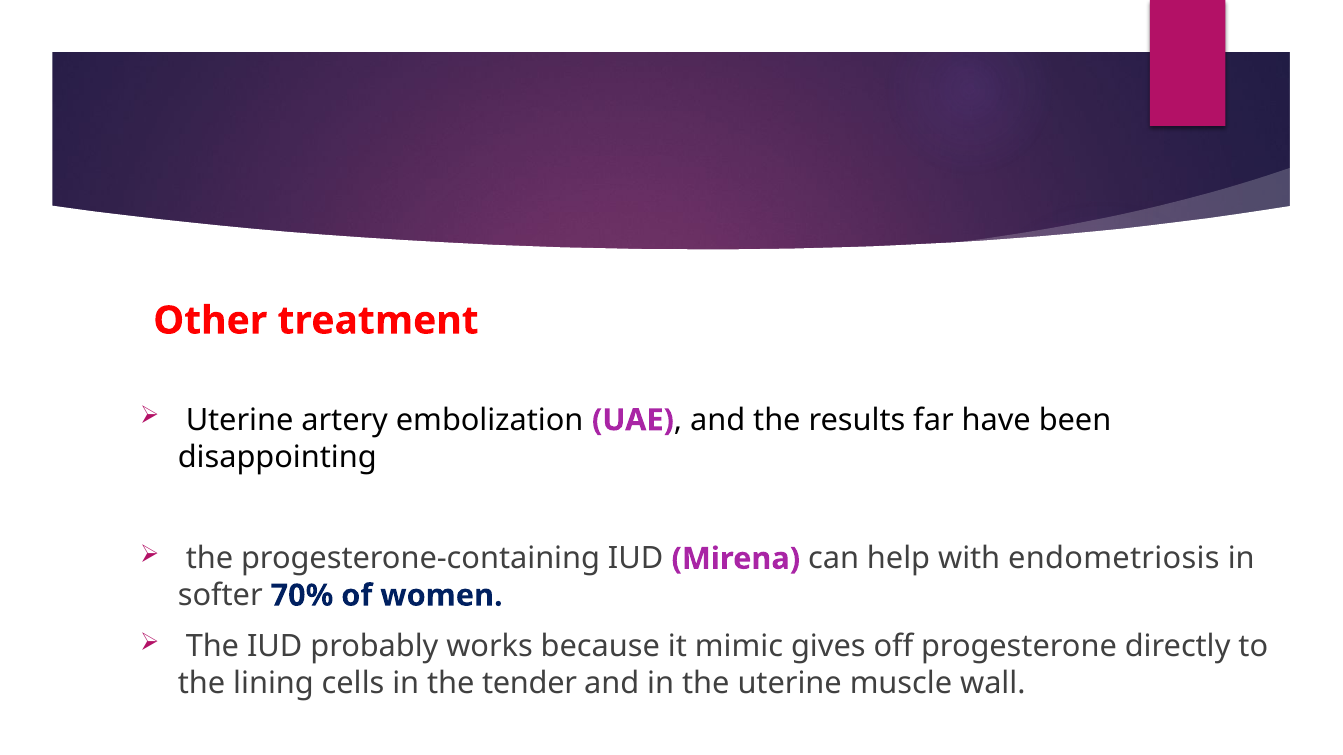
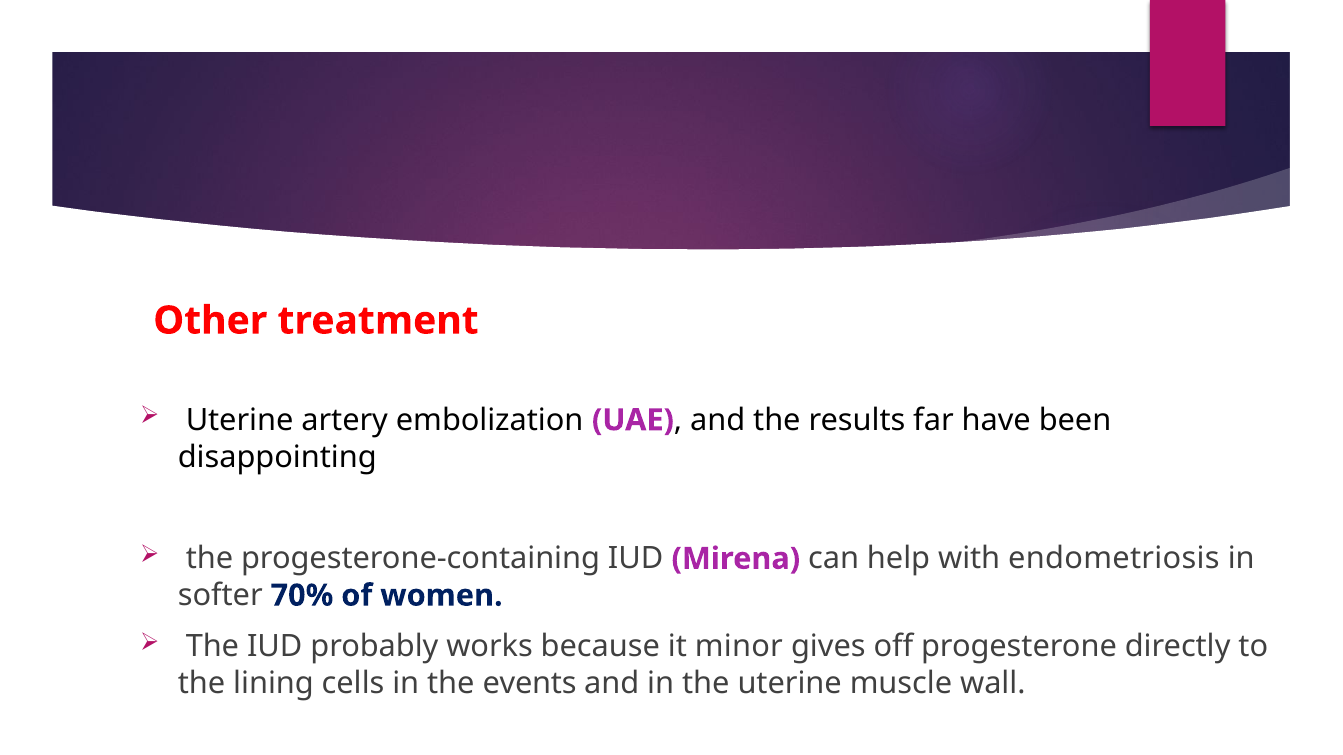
mimic: mimic -> minor
tender: tender -> events
